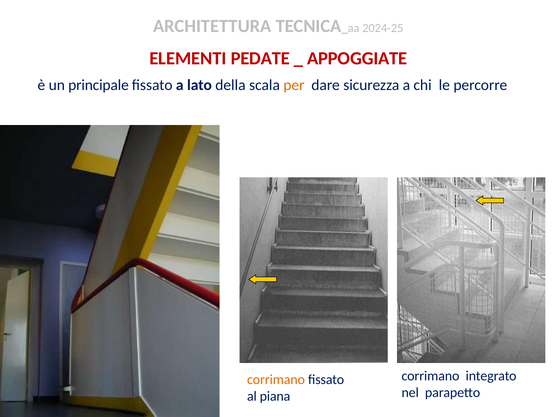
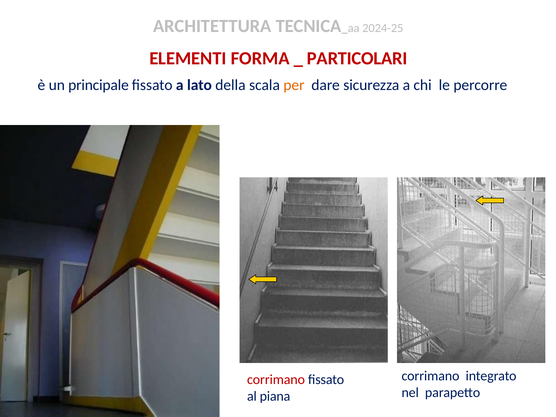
PEDATE: PEDATE -> FORMA
APPOGGIATE: APPOGGIATE -> PARTICOLARI
corrimano at (276, 379) colour: orange -> red
